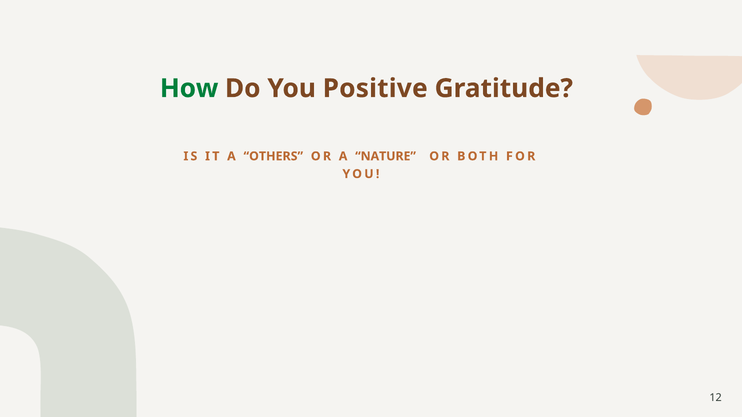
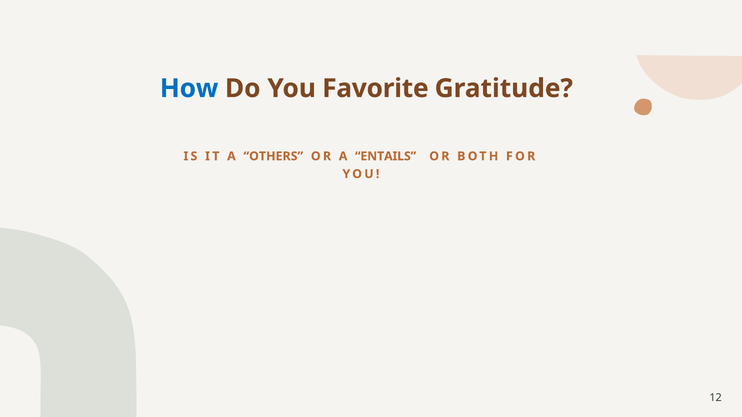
How colour: green -> blue
Positive: Positive -> Favorite
NATURE: NATURE -> ENTAILS
